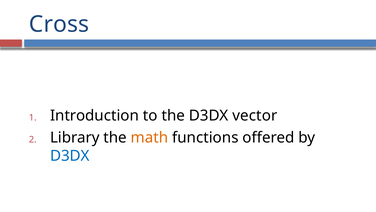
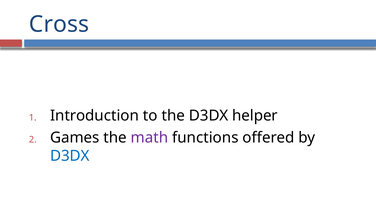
vector: vector -> helper
Library: Library -> Games
math colour: orange -> purple
